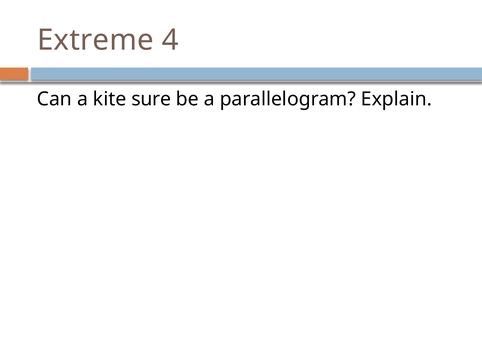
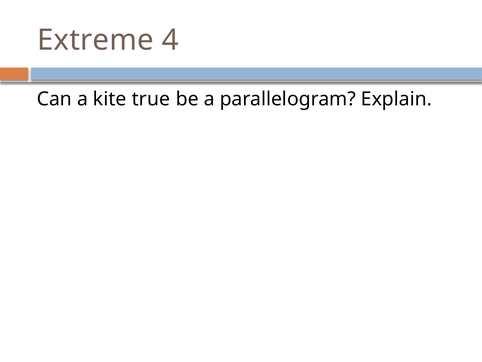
sure: sure -> true
